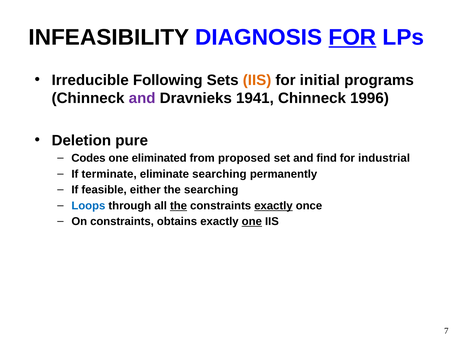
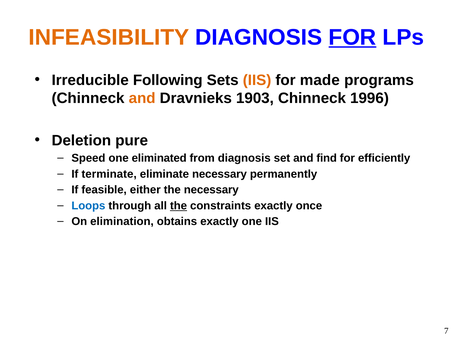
INFEASIBILITY colour: black -> orange
initial: initial -> made
and at (142, 98) colour: purple -> orange
1941: 1941 -> 1903
Codes: Codes -> Speed
from proposed: proposed -> diagnosis
industrial: industrial -> efficiently
eliminate searching: searching -> necessary
the searching: searching -> necessary
exactly at (273, 206) underline: present -> none
On constraints: constraints -> elimination
one at (252, 222) underline: present -> none
